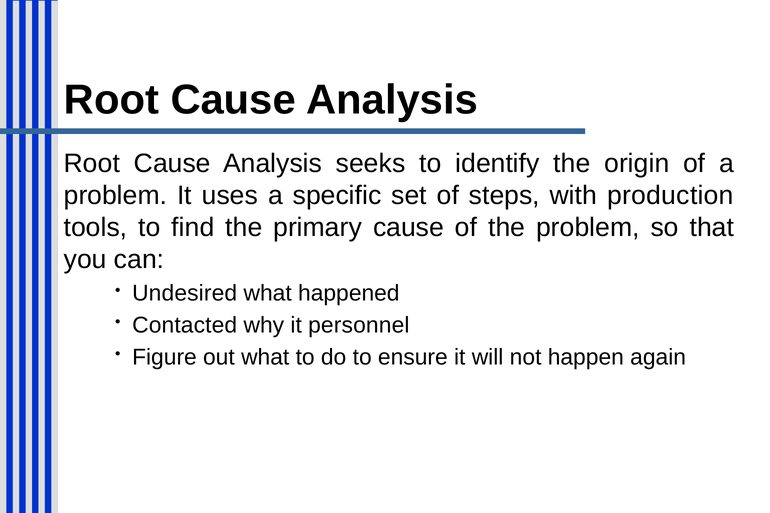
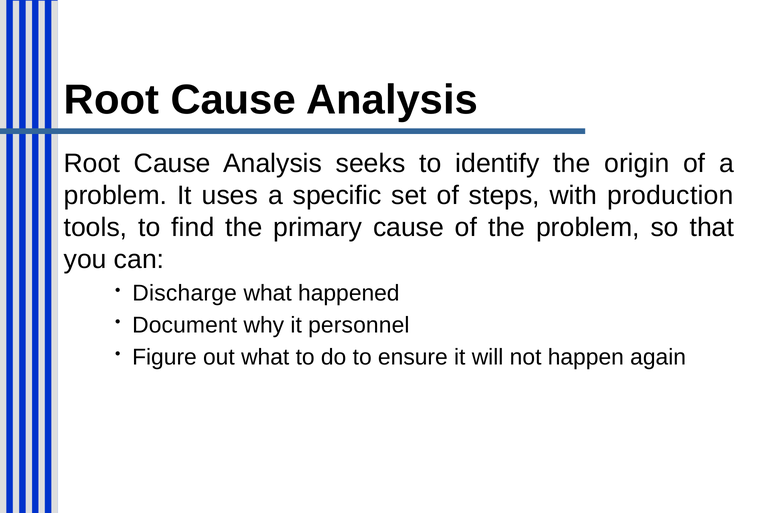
Undesired: Undesired -> Discharge
Contacted: Contacted -> Document
